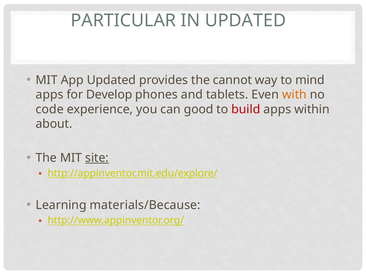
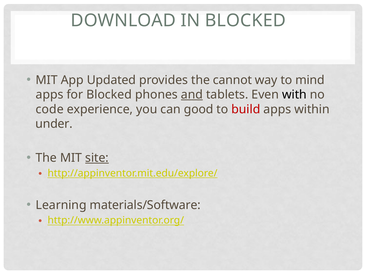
PARTICULAR: PARTICULAR -> DOWNLOAD
IN UPDATED: UPDATED -> BLOCKED
for Develop: Develop -> Blocked
and underline: none -> present
with colour: orange -> black
about: about -> under
materials/Because: materials/Because -> materials/Software
